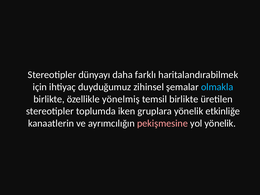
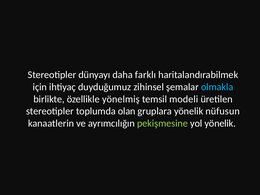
temsil birlikte: birlikte -> modeli
iken: iken -> olan
etkinliğe: etkinliğe -> nüfusun
pekişmesine colour: pink -> light green
